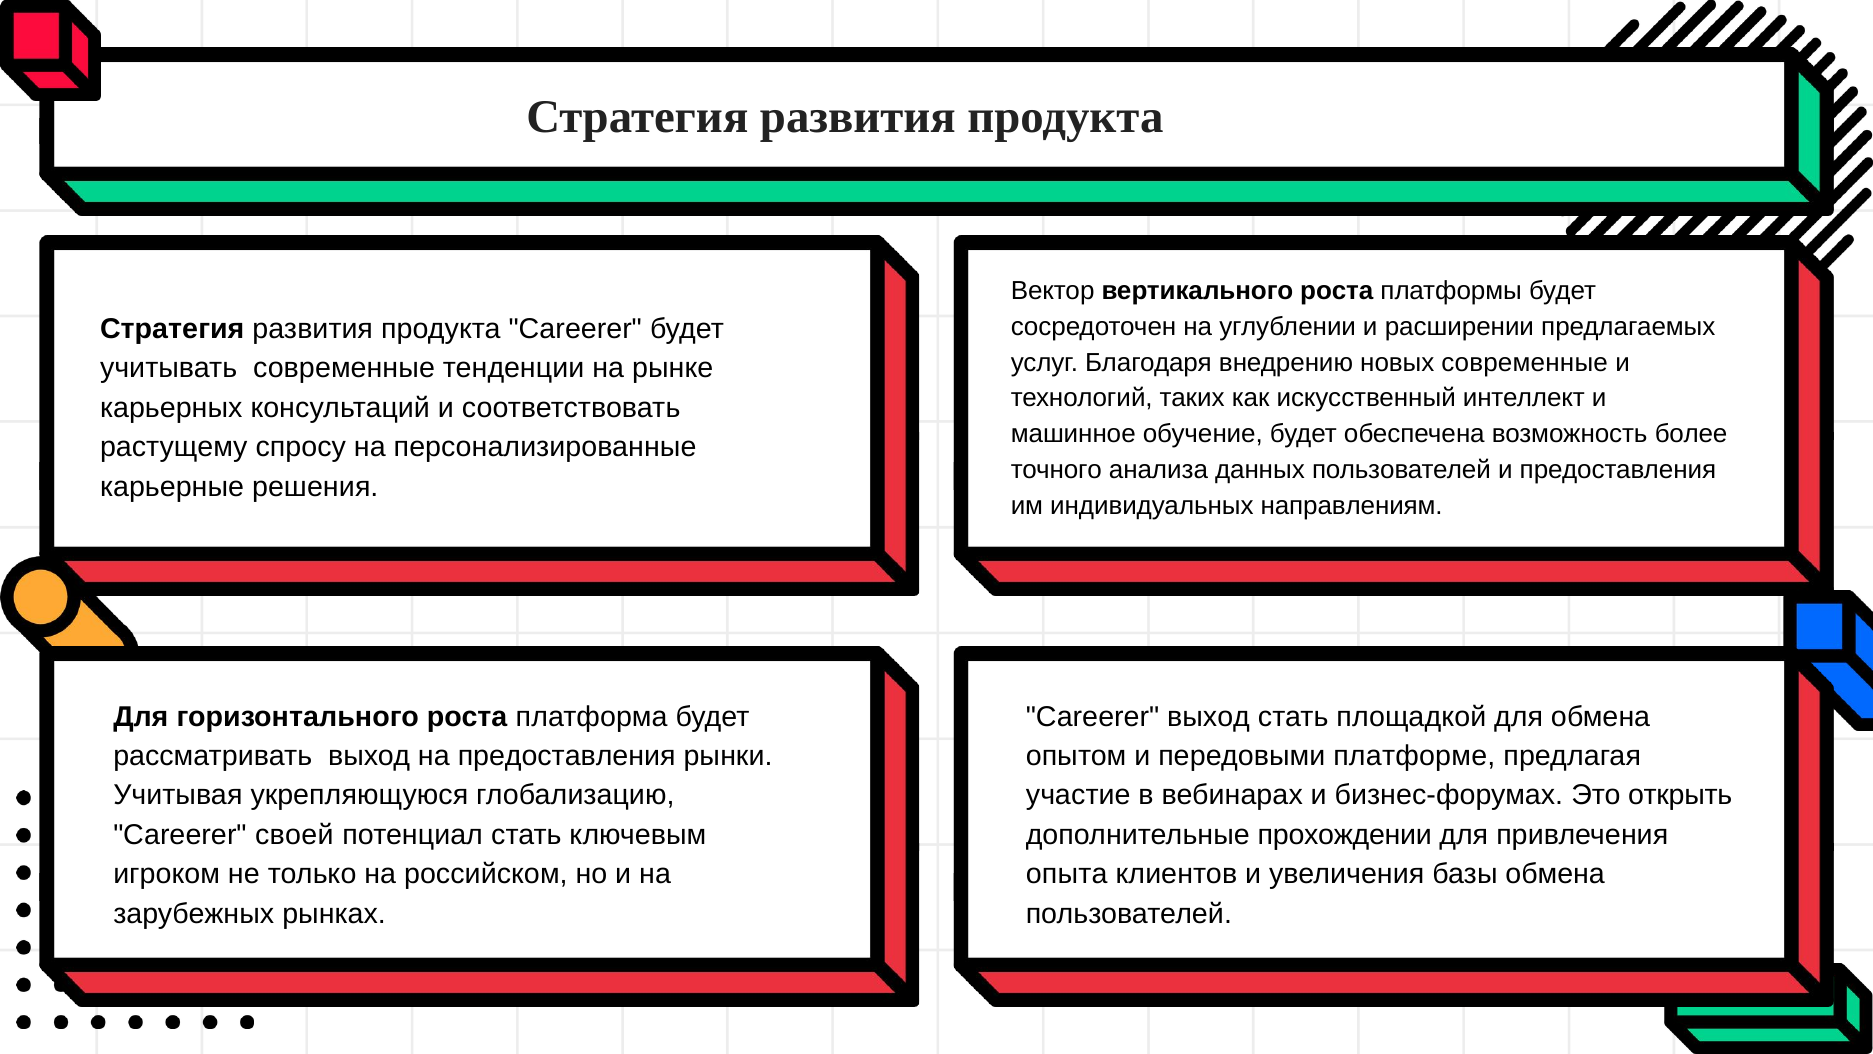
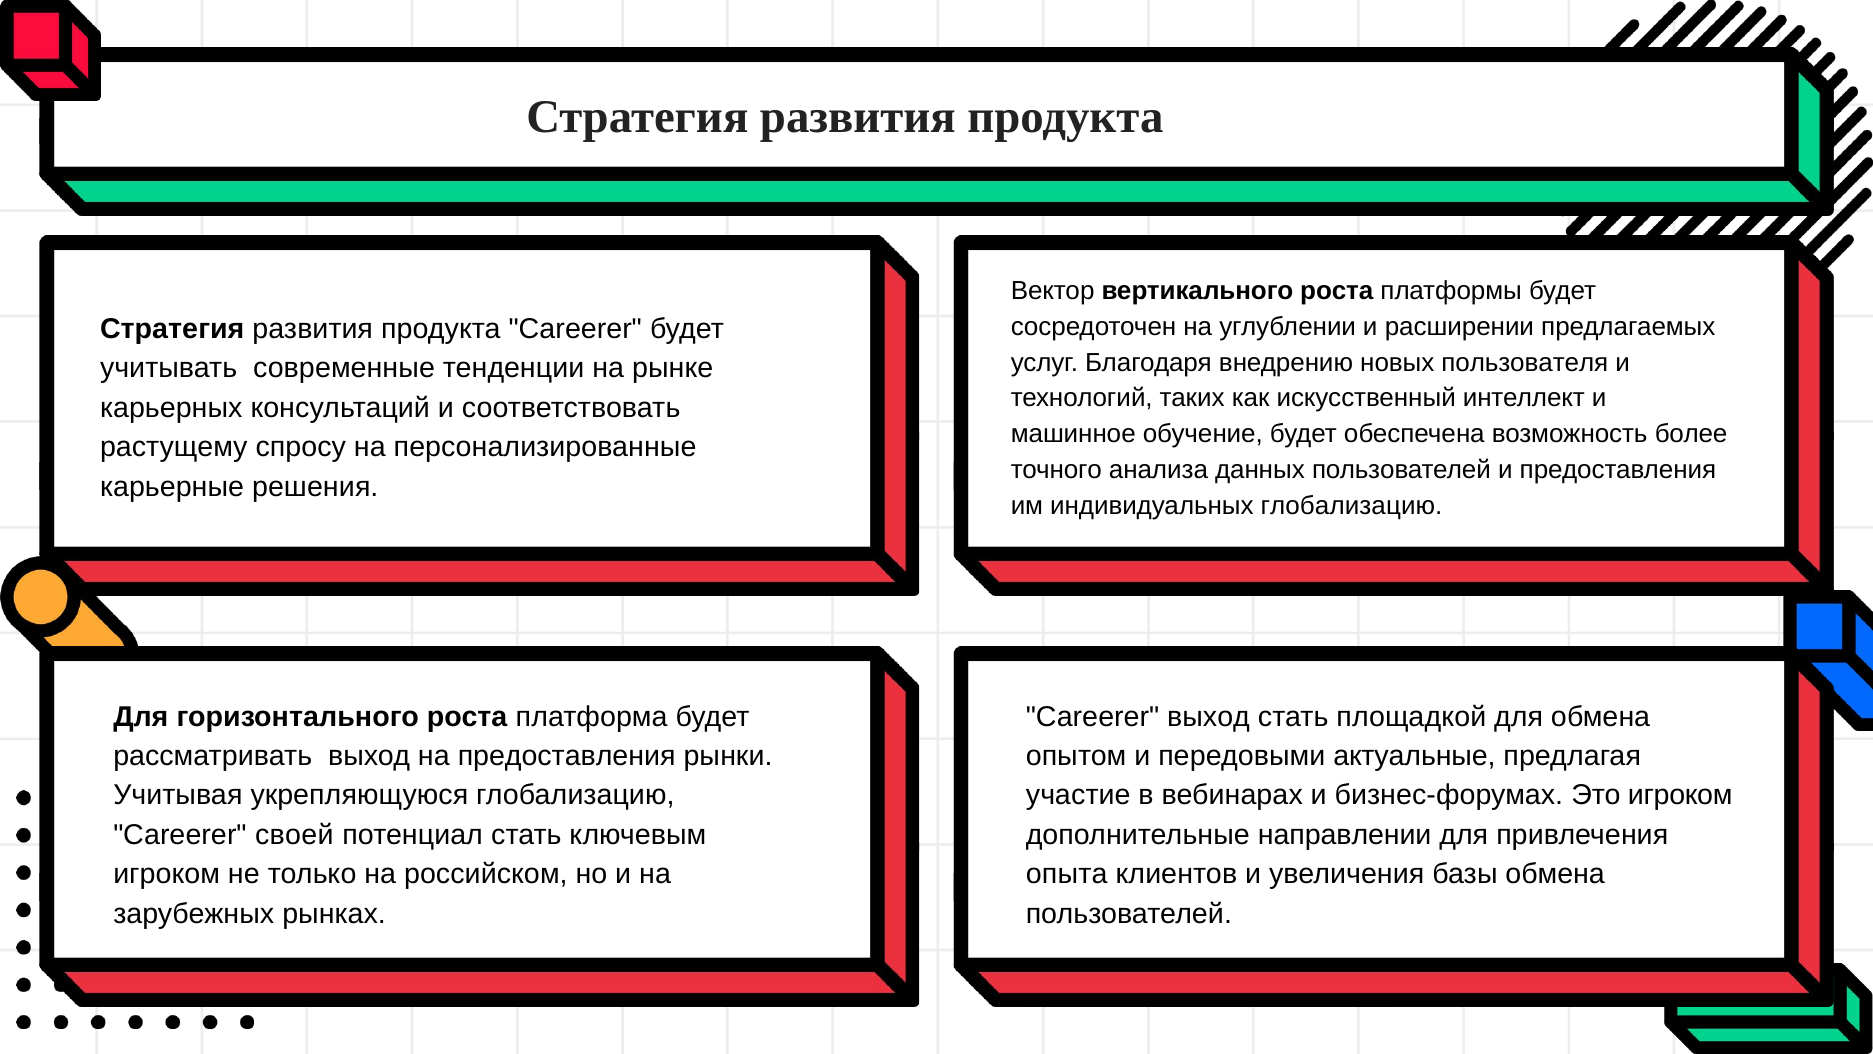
новых современные: современные -> пользователя
индивидуальных направлениям: направлениям -> глобализацию
платформе: платформе -> актуальные
Это открыть: открыть -> игроком
прохождении: прохождении -> направлении
